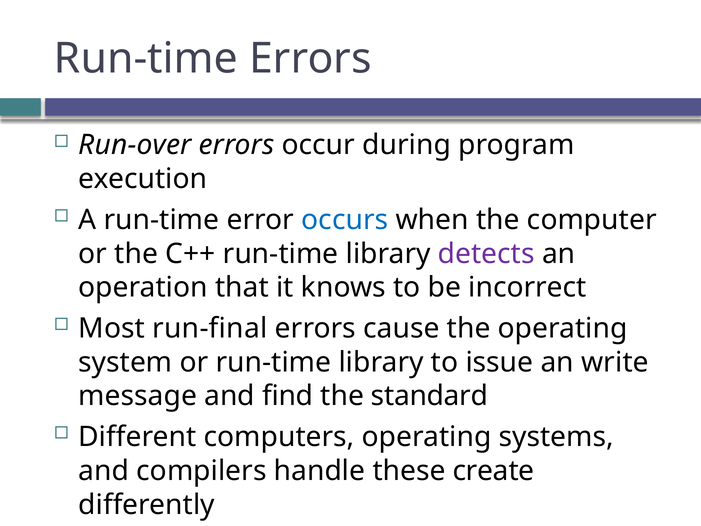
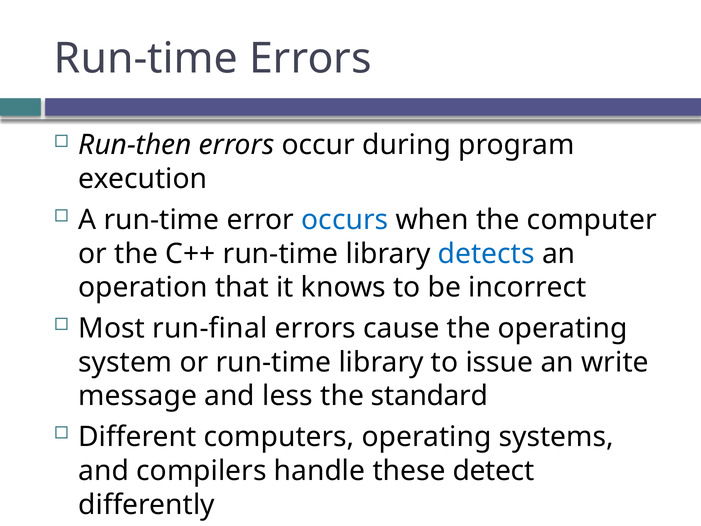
Run-over: Run-over -> Run-then
detects colour: purple -> blue
find: find -> less
create: create -> detect
